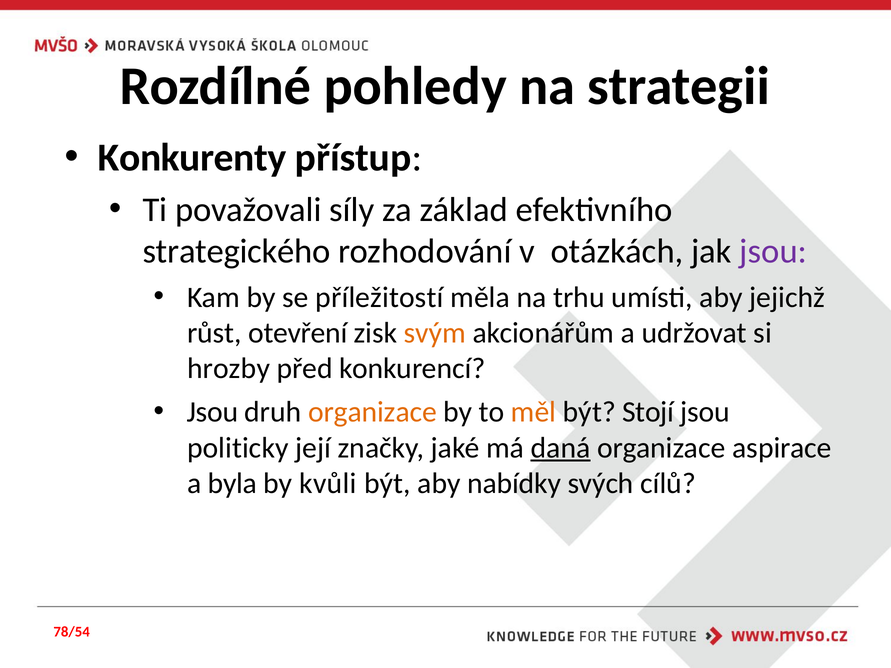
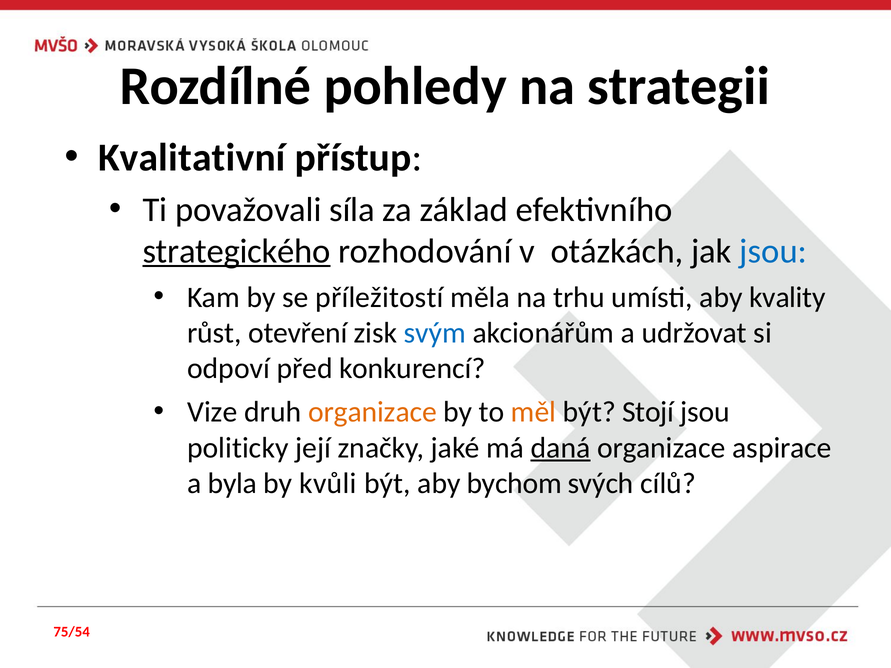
Konkurenty: Konkurenty -> Kvalitativní
síly: síly -> síla
strategického underline: none -> present
jsou at (773, 251) colour: purple -> blue
jejichž: jejichž -> kvality
svým colour: orange -> blue
hrozby: hrozby -> odpoví
Jsou at (213, 412): Jsou -> Vize
nabídky: nabídky -> bychom
78/54: 78/54 -> 75/54
